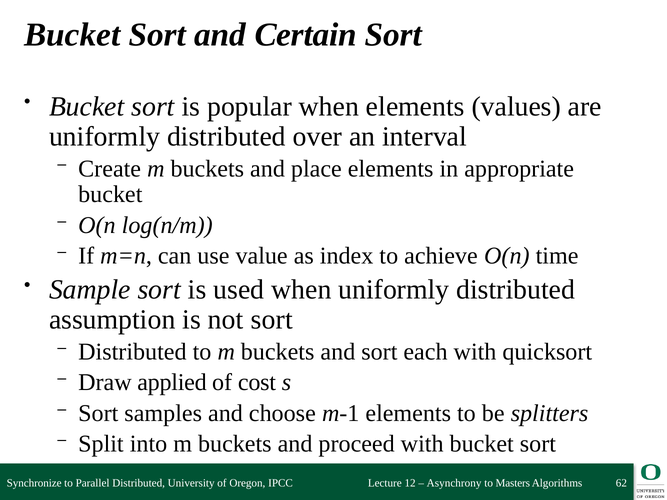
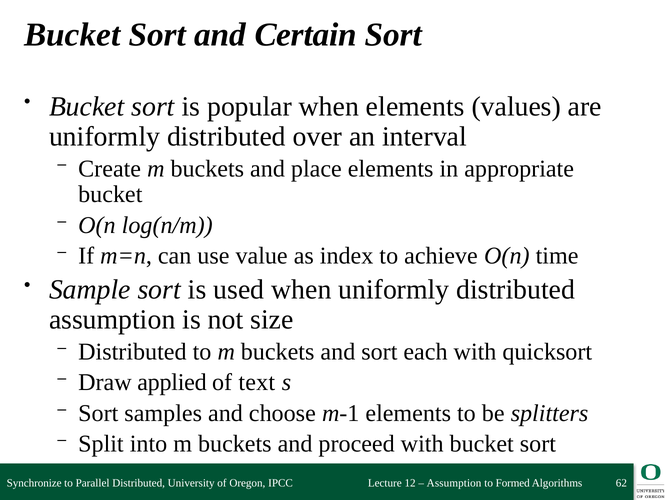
not sort: sort -> size
cost: cost -> text
Asynchrony at (454, 483): Asynchrony -> Assumption
Masters: Masters -> Formed
